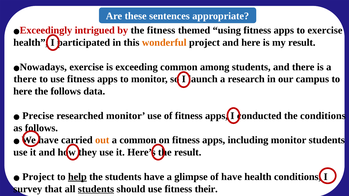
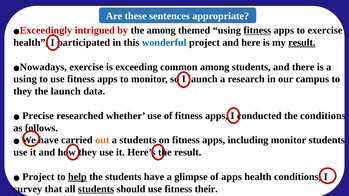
the fitness: fitness -> among
fitness at (257, 30) underline: none -> present
wonderful colour: orange -> blue
result at (302, 43) underline: none -> present
there at (25, 79): there -> using
here at (23, 91): here -> they
the follows: follows -> launch
researched monitor: monitor -> whether
a common: common -> students
of have: have -> apps
